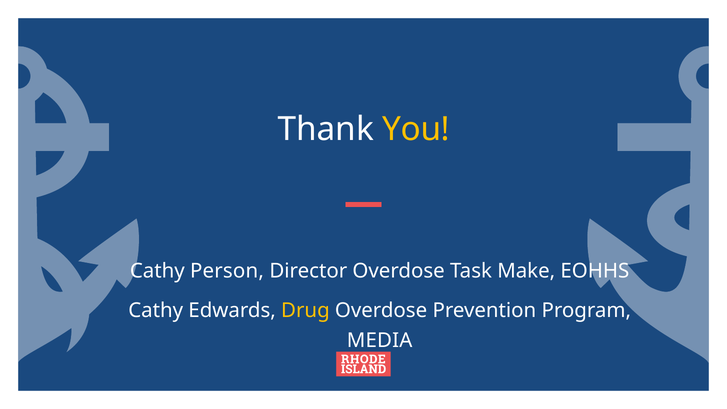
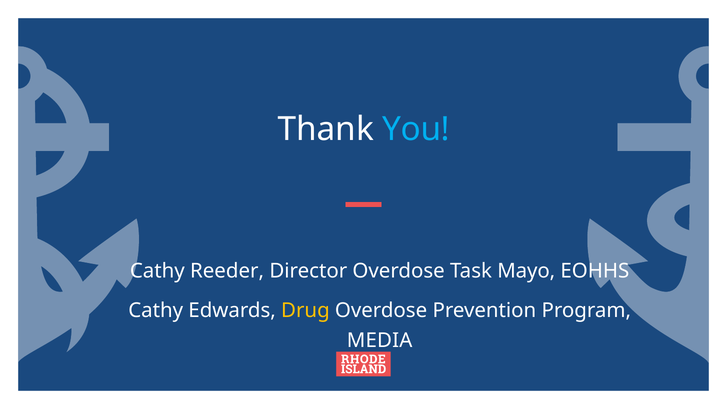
You colour: yellow -> light blue
Person: Person -> Reeder
Make: Make -> Mayo
